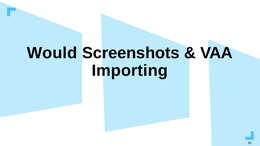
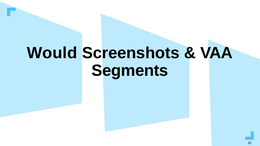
Importing: Importing -> Segments
